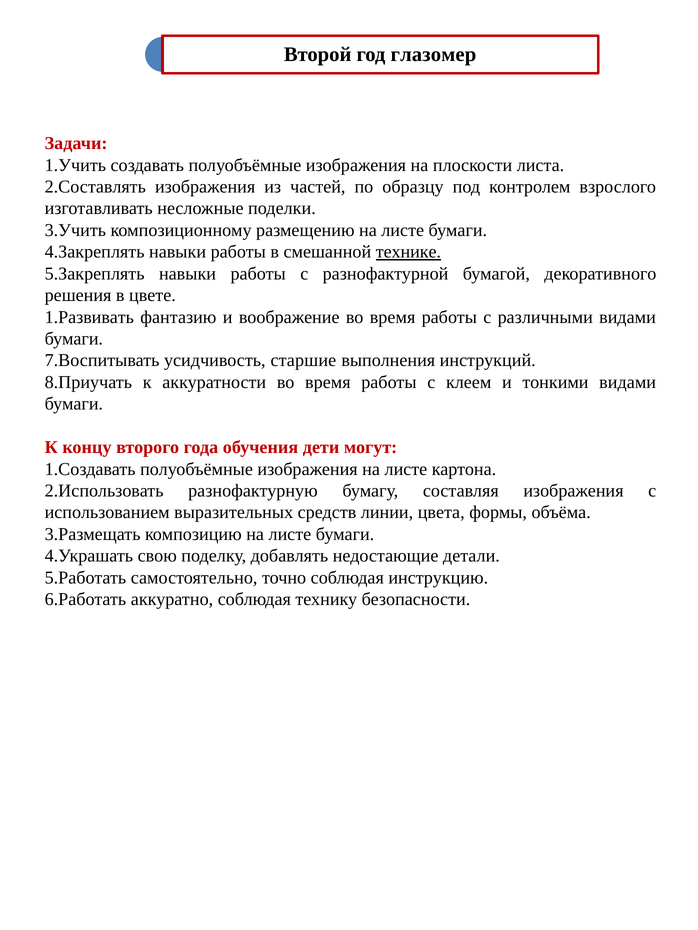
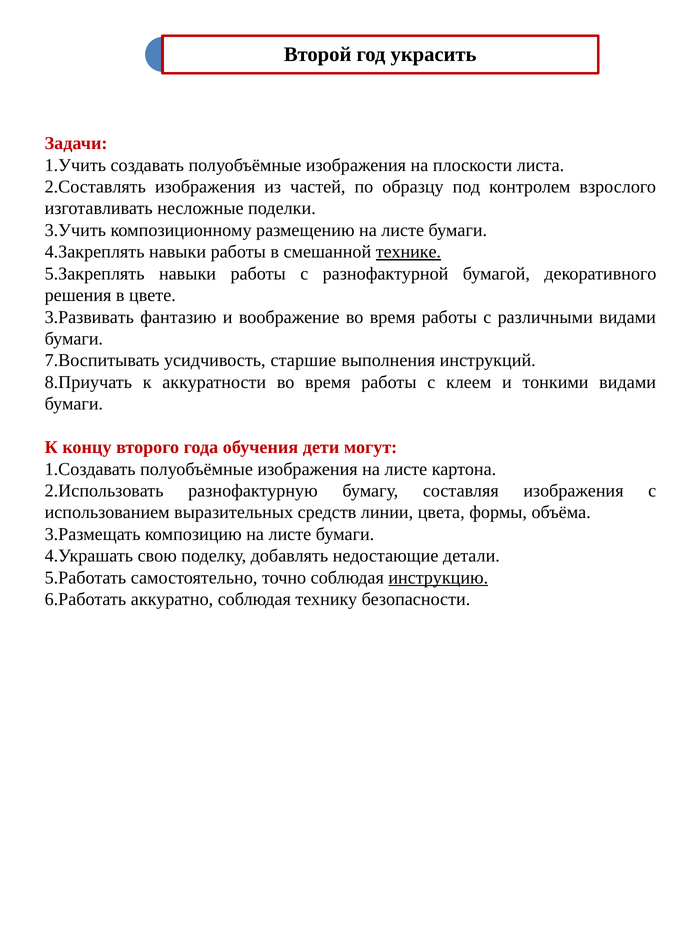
глазомер: глазомер -> украсить
1.Развивать: 1.Развивать -> 3.Развивать
инструкцию underline: none -> present
